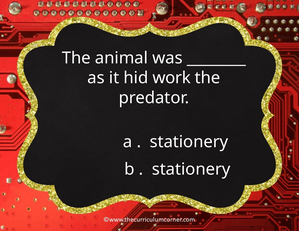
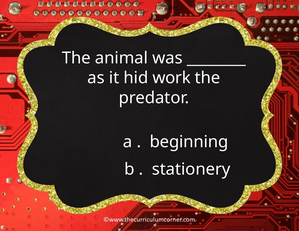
stationery at (189, 142): stationery -> beginning
